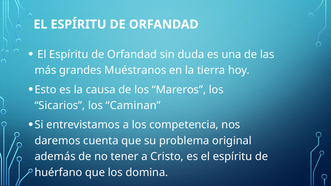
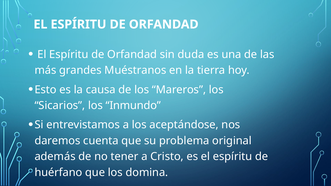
Caminan: Caminan -> Inmundo
competencia: competencia -> aceptándose
